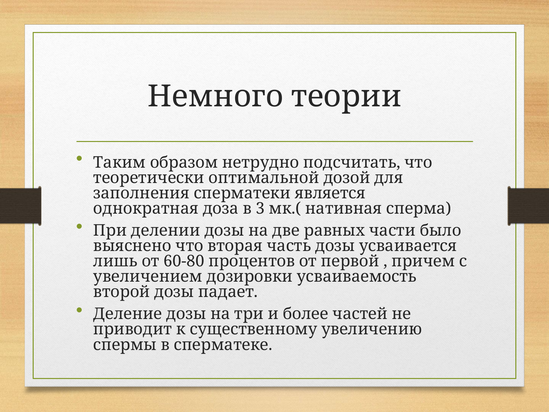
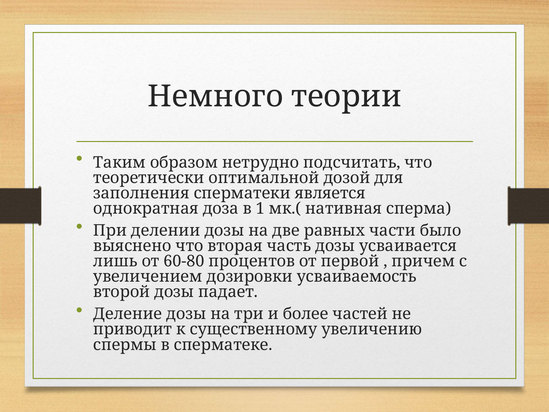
3: 3 -> 1
